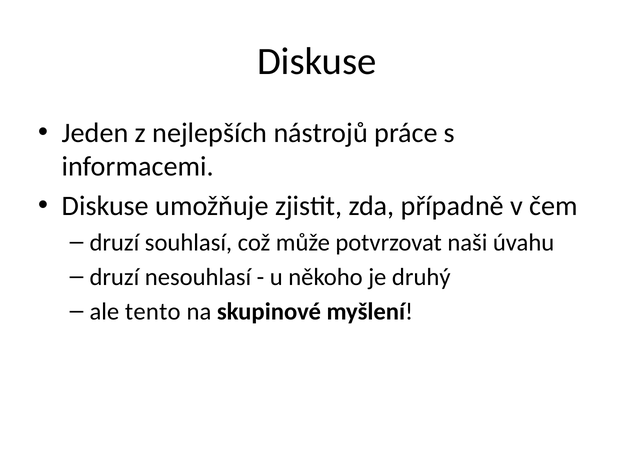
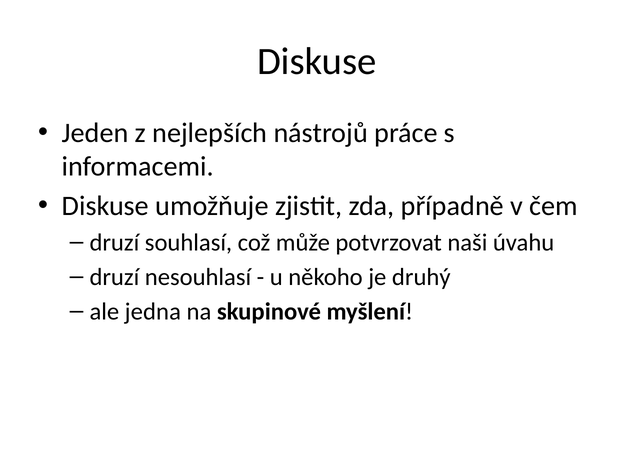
tento: tento -> jedna
